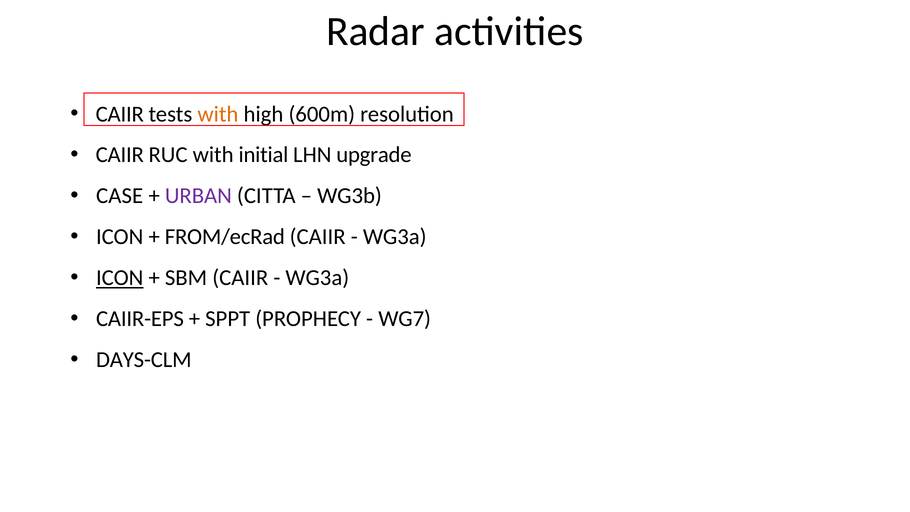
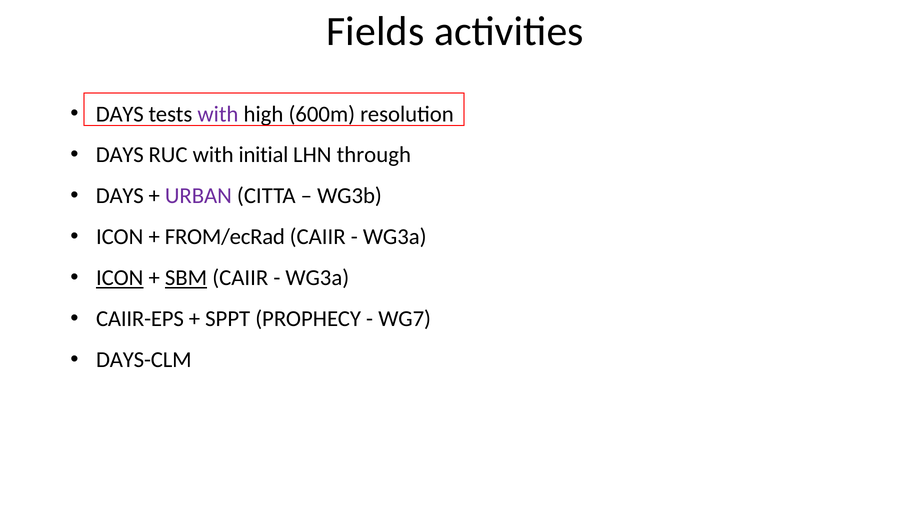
Radar: Radar -> Fields
CAIIR at (120, 114): CAIIR -> DAYS
with at (218, 114) colour: orange -> purple
CAIIR at (120, 155): CAIIR -> DAYS
upgrade: upgrade -> through
CASE at (120, 196): CASE -> DAYS
SBM underline: none -> present
